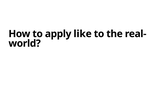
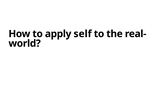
like: like -> self
